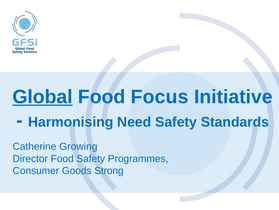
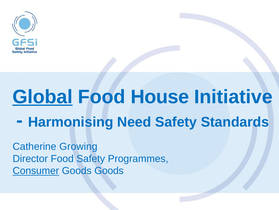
Focus: Focus -> House
Consumer underline: none -> present
Goods Strong: Strong -> Goods
